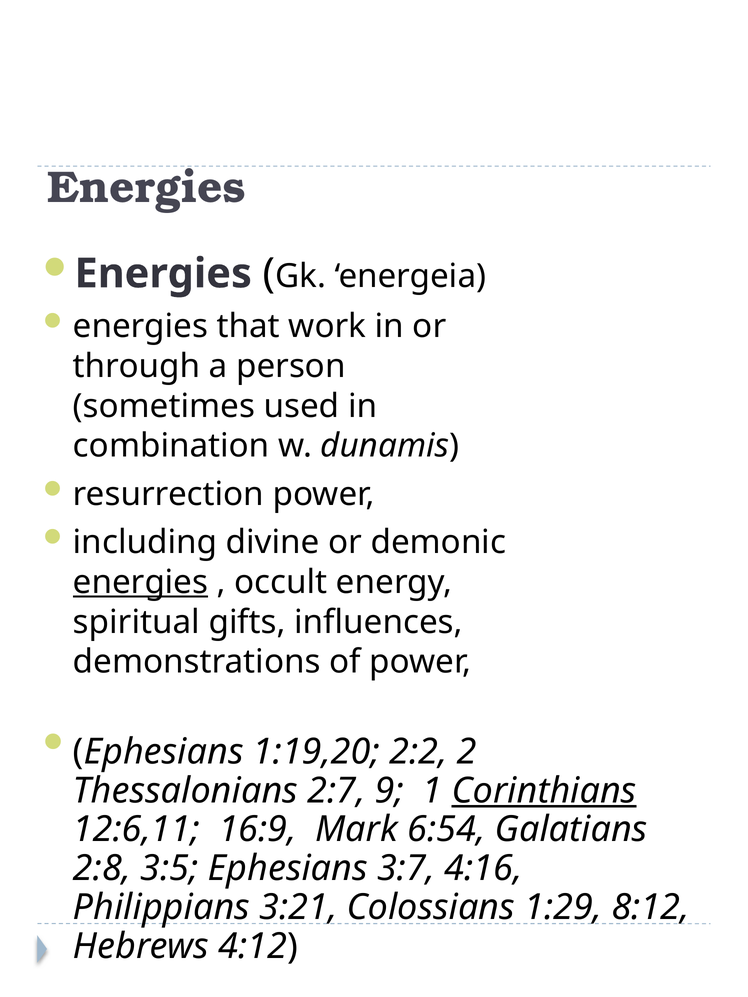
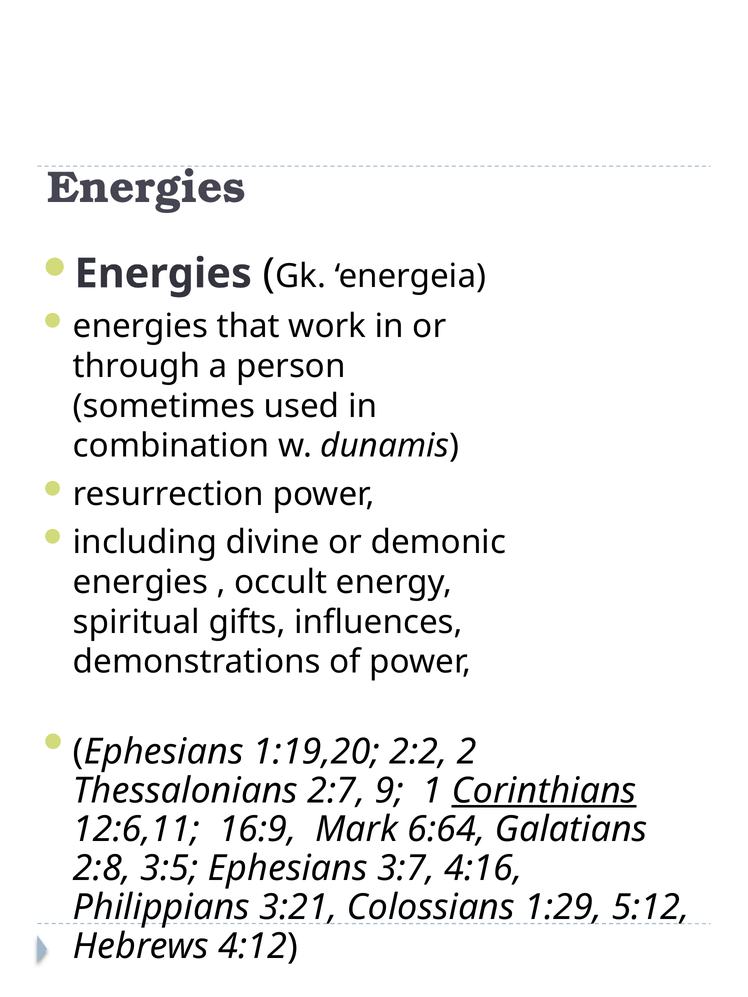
energies at (141, 582) underline: present -> none
6:54: 6:54 -> 6:64
8:12: 8:12 -> 5:12
